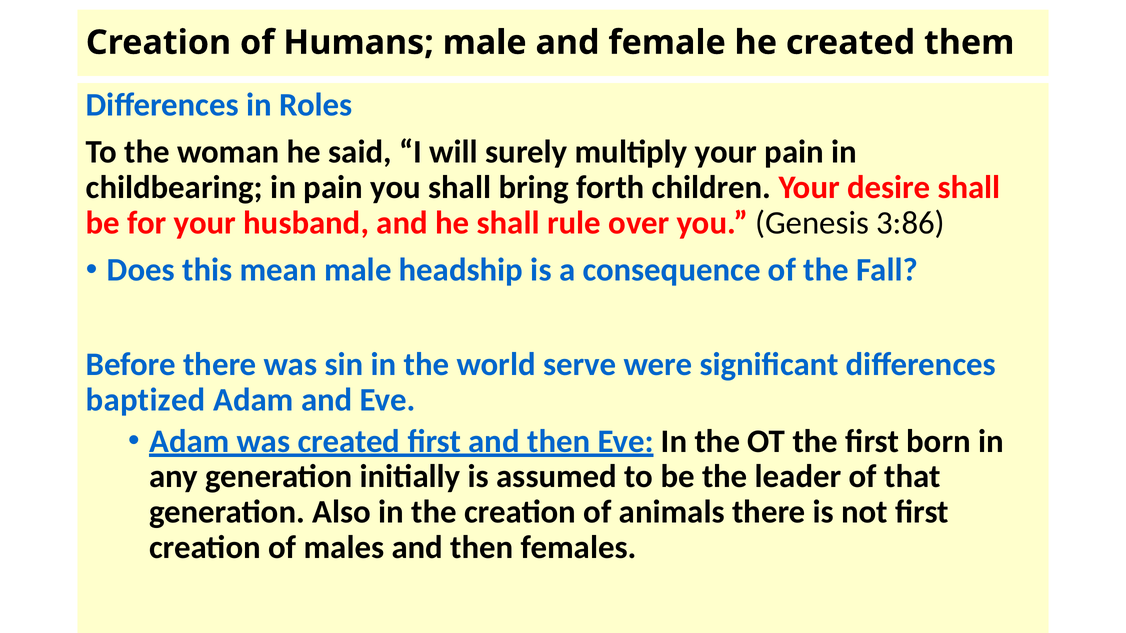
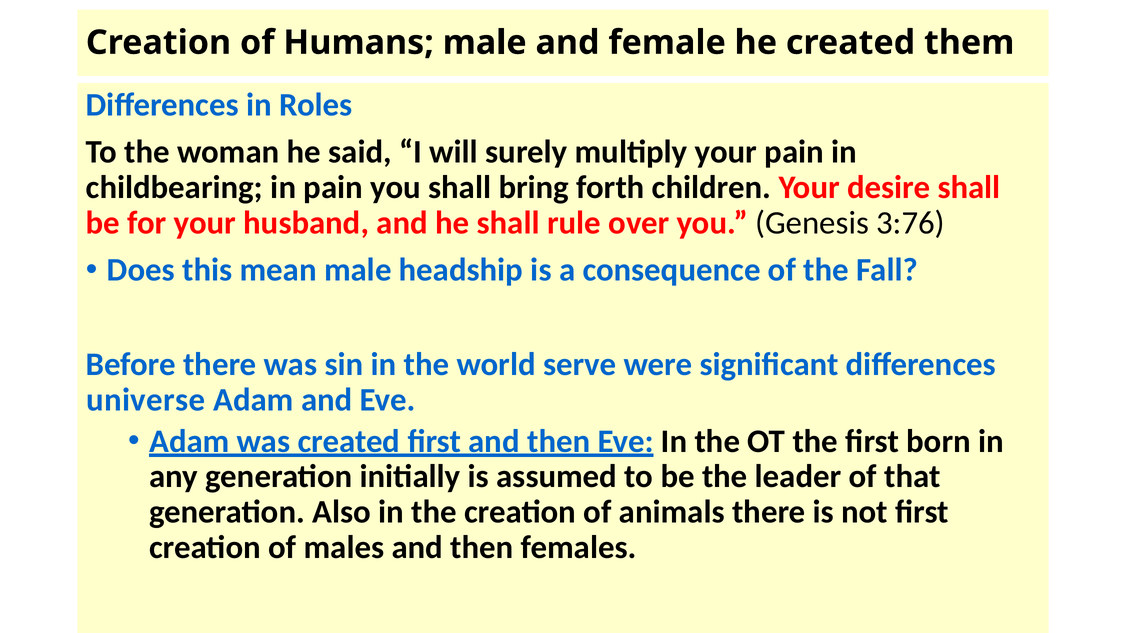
3:86: 3:86 -> 3:76
baptized: baptized -> universe
